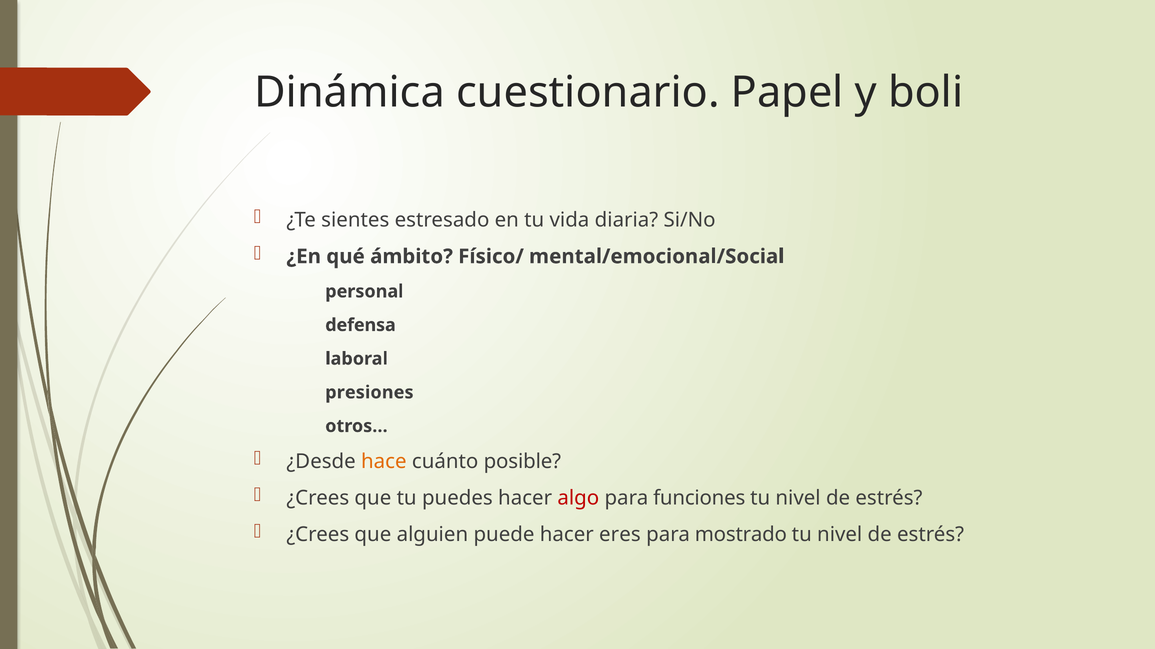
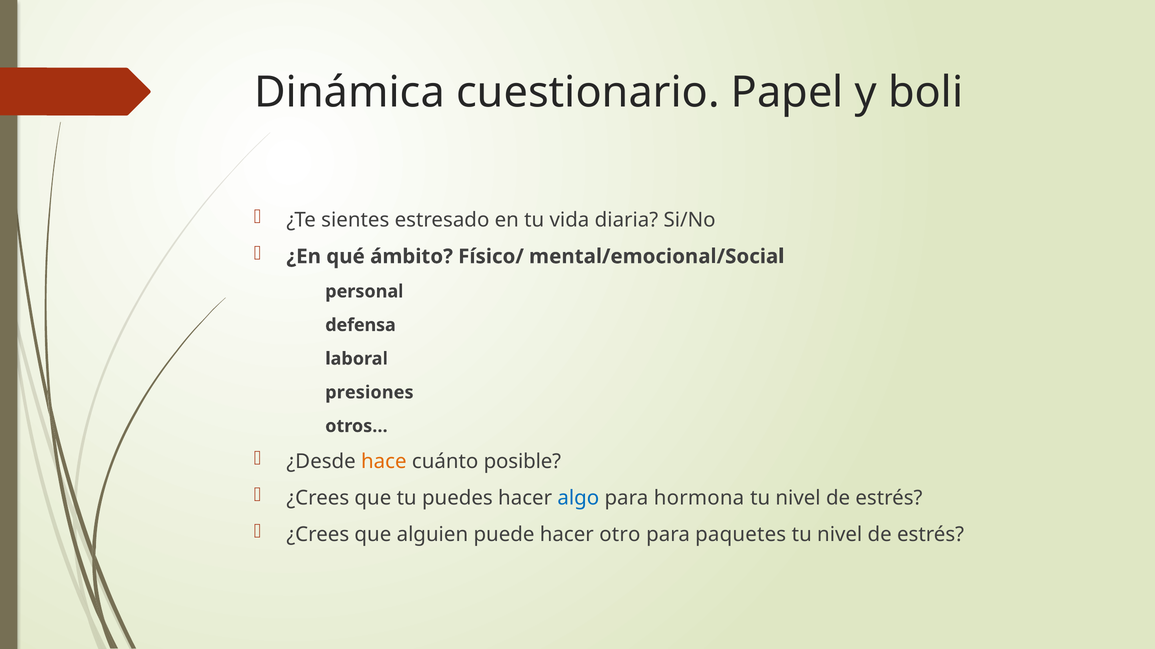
algo colour: red -> blue
funciones: funciones -> hormona
eres: eres -> otro
mostrado: mostrado -> paquetes
